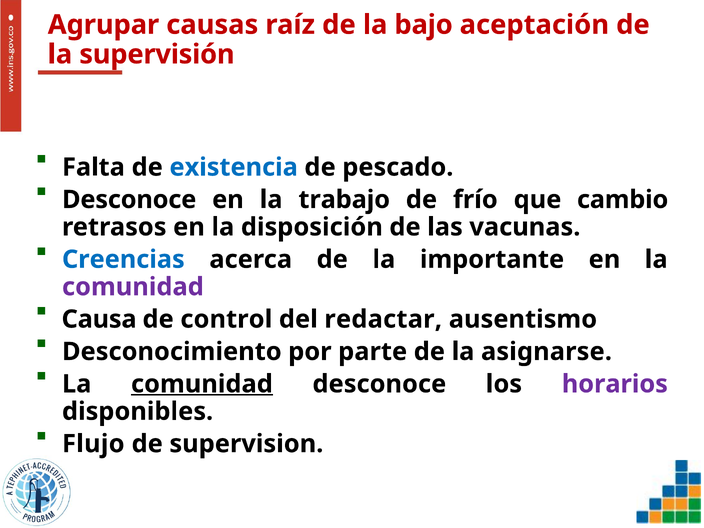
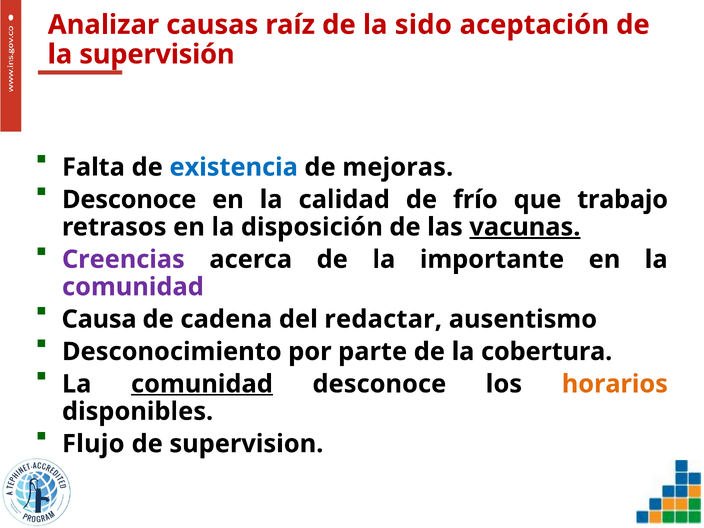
Agrupar: Agrupar -> Analizar
bajo: bajo -> sido
pescado: pescado -> mejoras
trabajo: trabajo -> calidad
cambio: cambio -> trabajo
vacunas underline: none -> present
Creencias colour: blue -> purple
control: control -> cadena
asignarse: asignarse -> cobertura
horarios colour: purple -> orange
